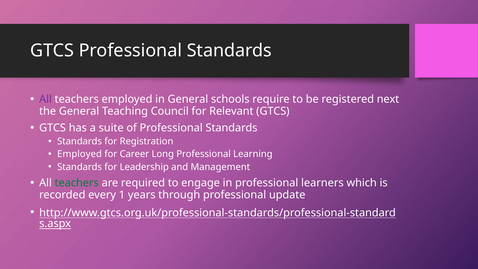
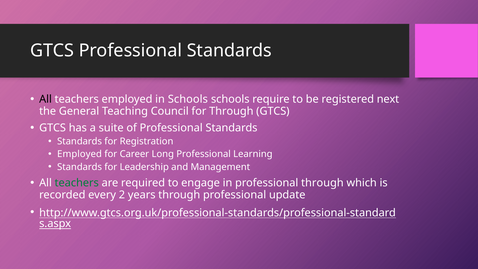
All at (46, 99) colour: purple -> black
in General: General -> Schools
for Relevant: Relevant -> Through
professional learners: learners -> through
1: 1 -> 2
